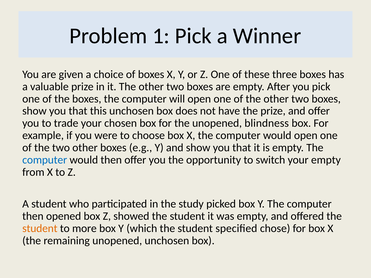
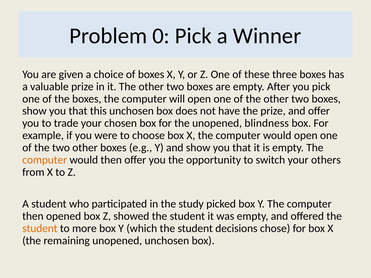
1: 1 -> 0
computer at (45, 160) colour: blue -> orange
your empty: empty -> others
speciﬁed: speciﬁed -> decisions
